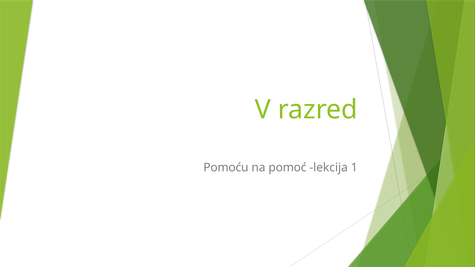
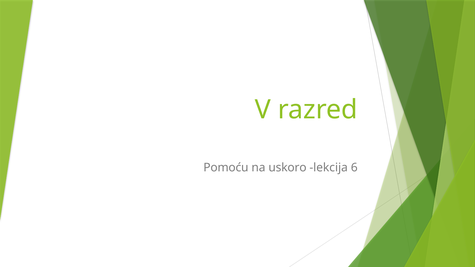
pomoć: pomoć -> uskoro
1: 1 -> 6
